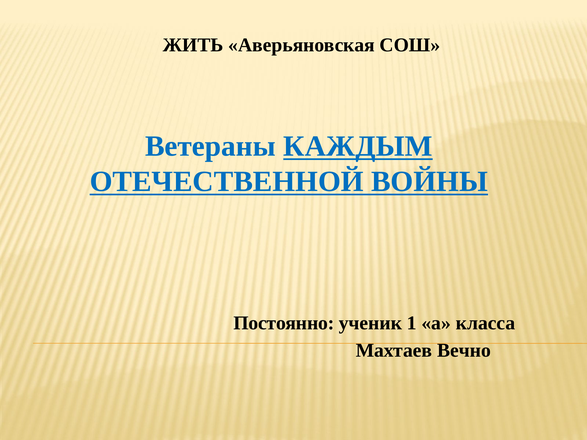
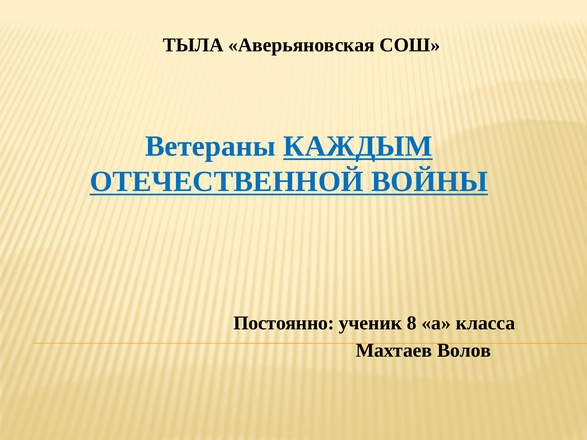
ЖИТЬ: ЖИТЬ -> ТЫЛА
1: 1 -> 8
Вечно: Вечно -> Волов
